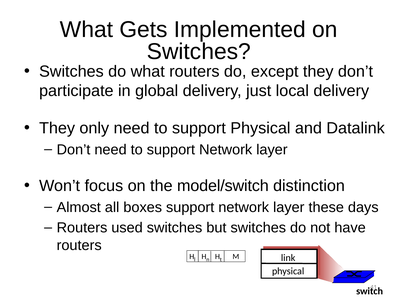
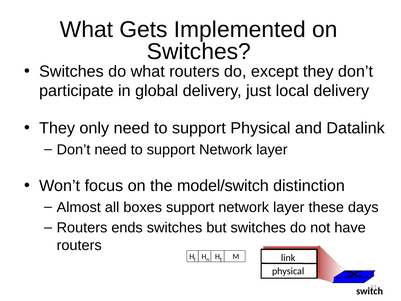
used: used -> ends
